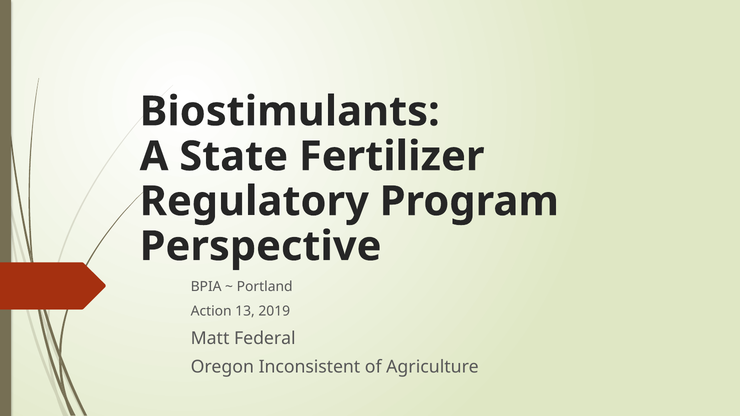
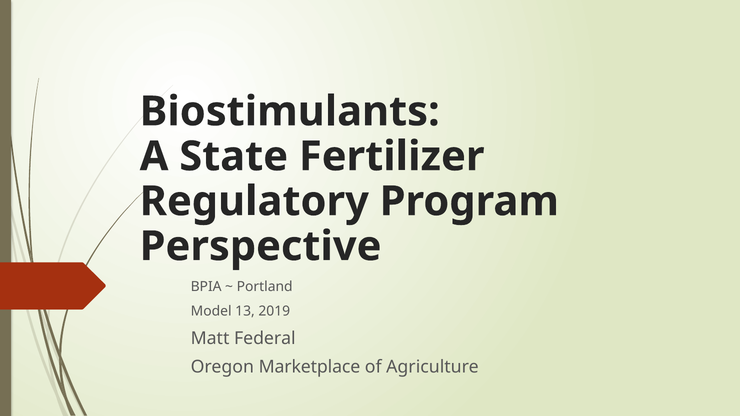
Action: Action -> Model
Inconsistent: Inconsistent -> Marketplace
